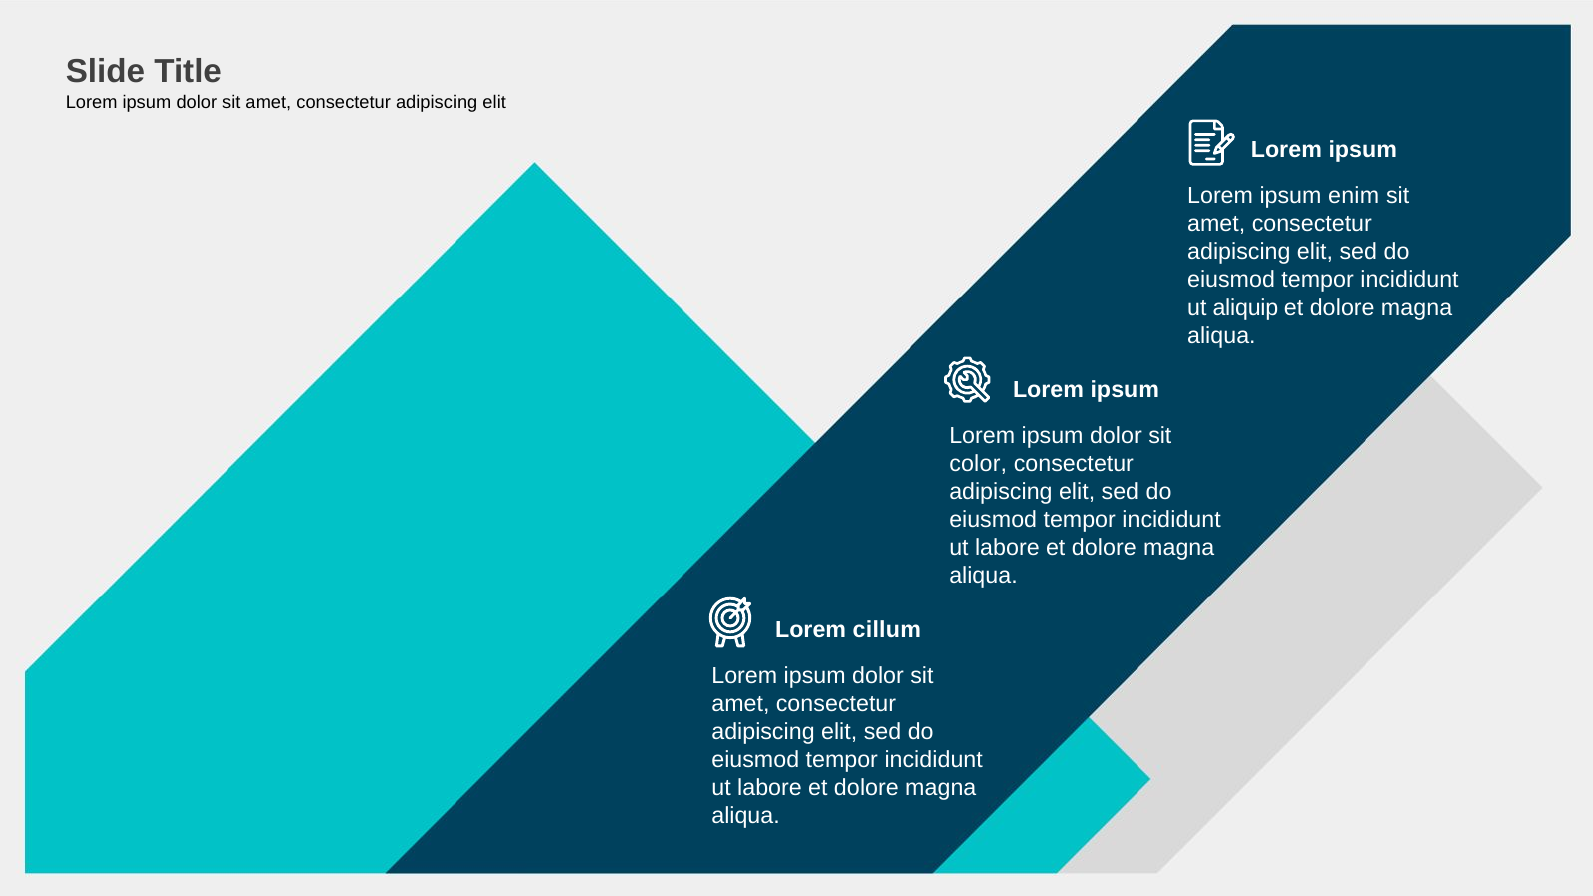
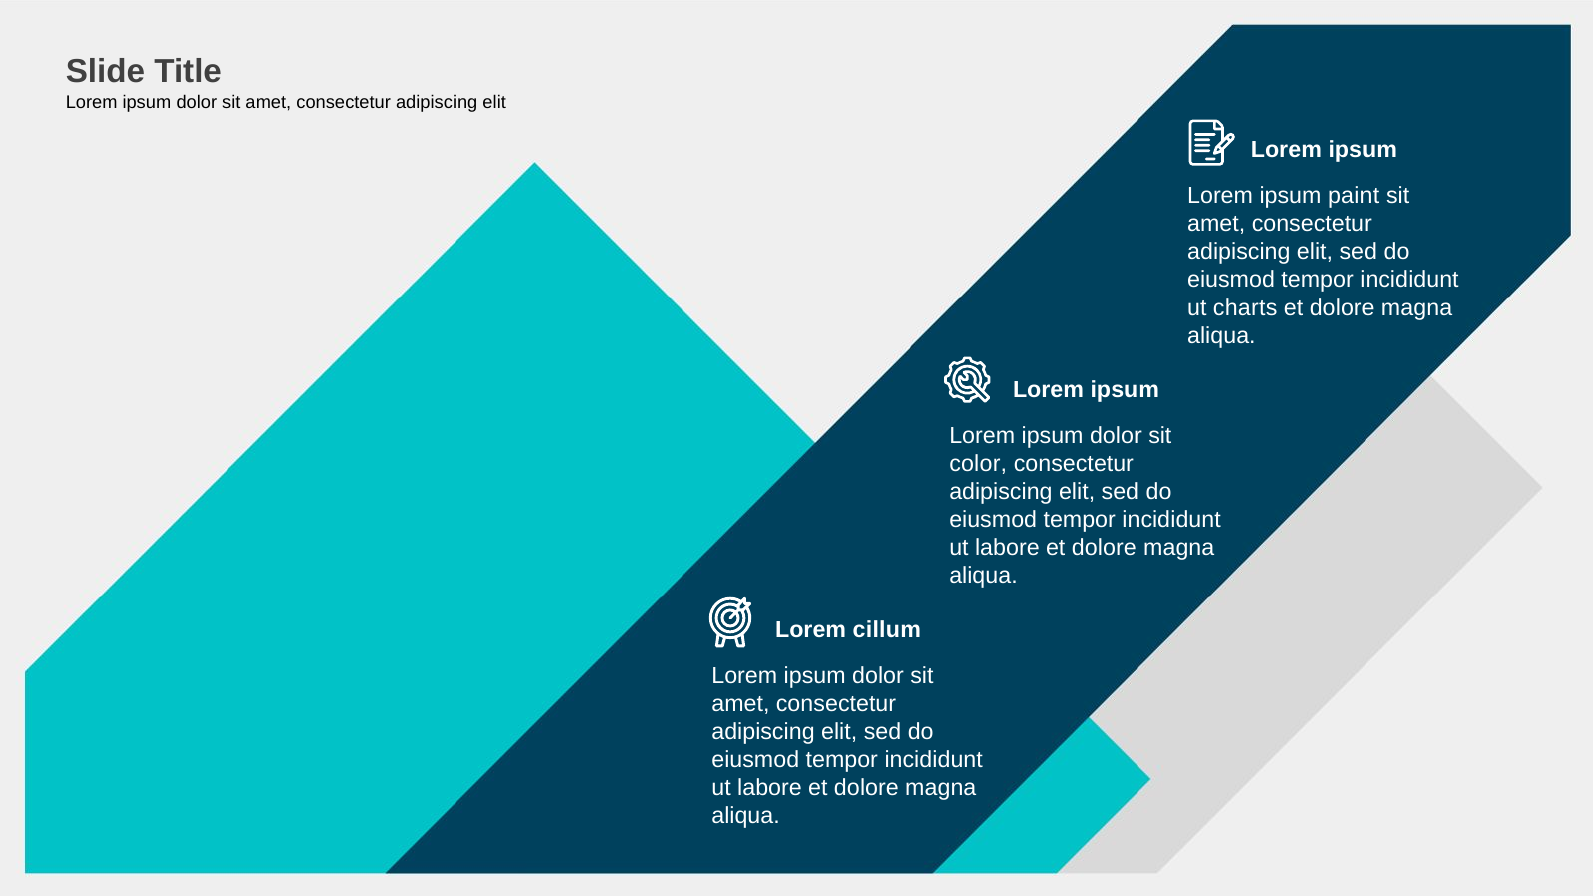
enim: enim -> paint
aliquip: aliquip -> charts
